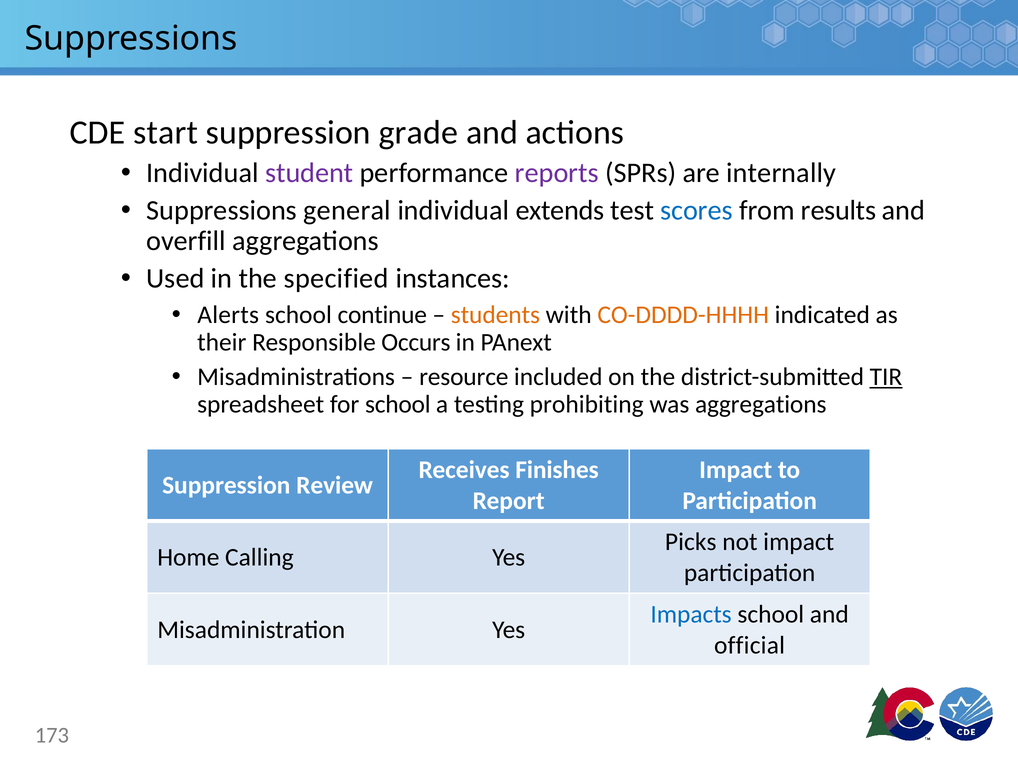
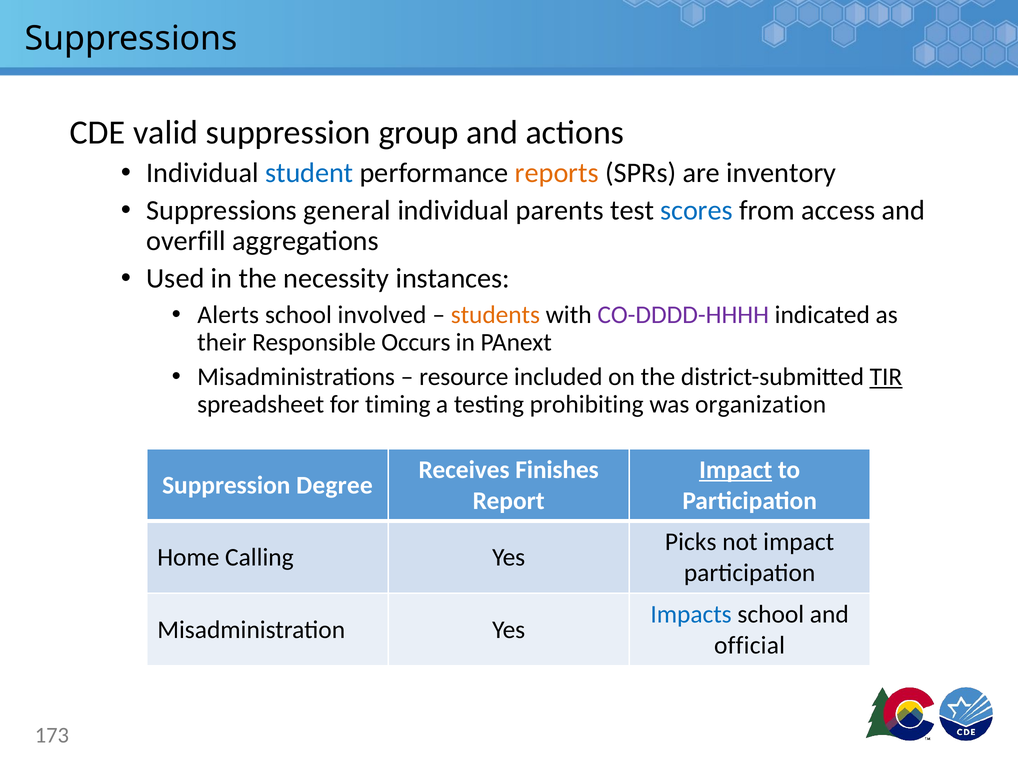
start: start -> valid
grade: grade -> group
student colour: purple -> blue
reports colour: purple -> orange
internally: internally -> inventory
extends: extends -> parents
results: results -> access
specified: specified -> necessity
continue: continue -> involved
CO-DDDD-HHHH colour: orange -> purple
for school: school -> timing
was aggregations: aggregations -> organization
Impact at (736, 470) underline: none -> present
Review: Review -> Degree
